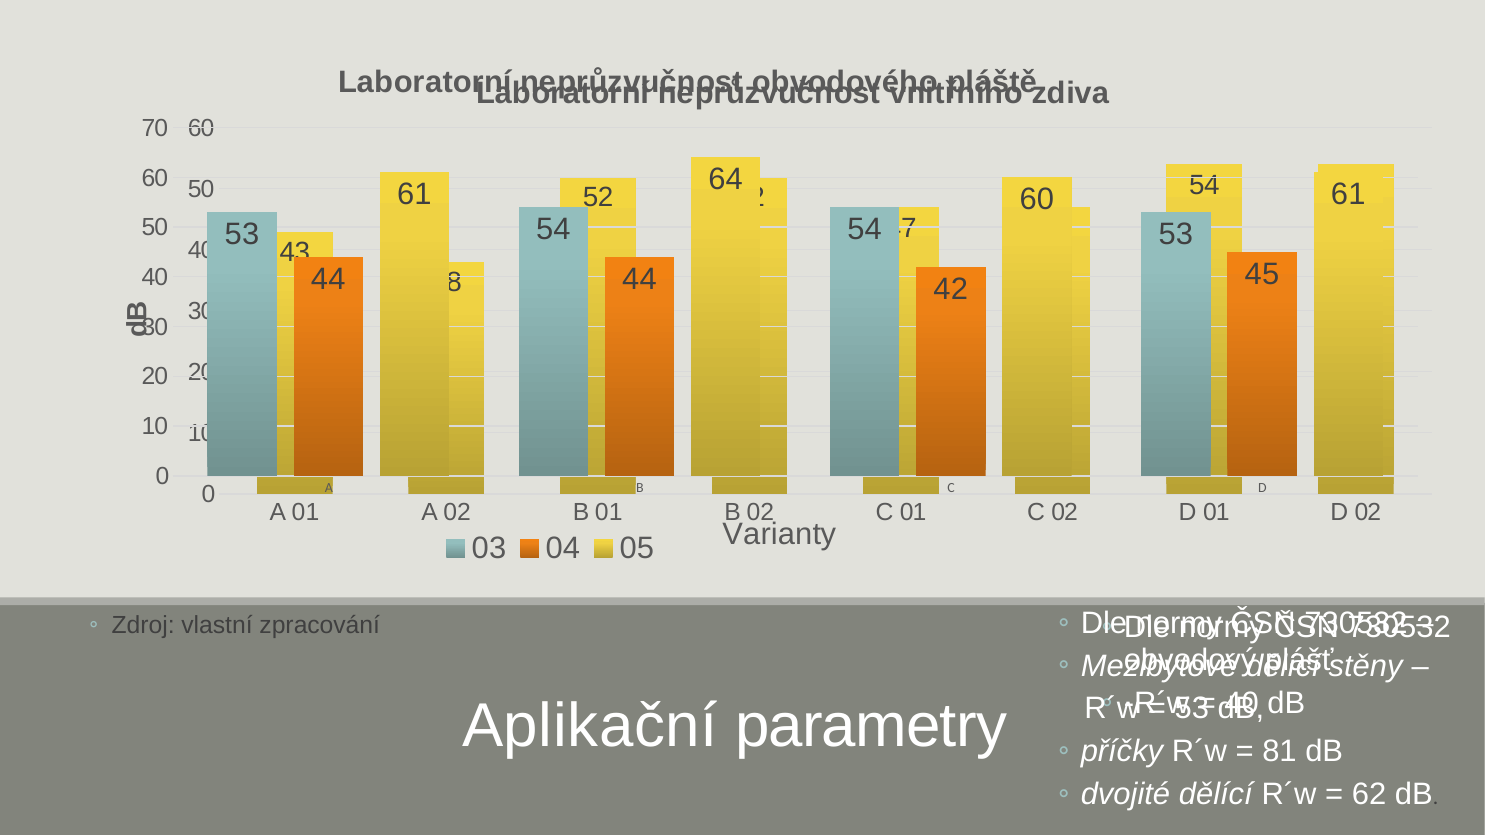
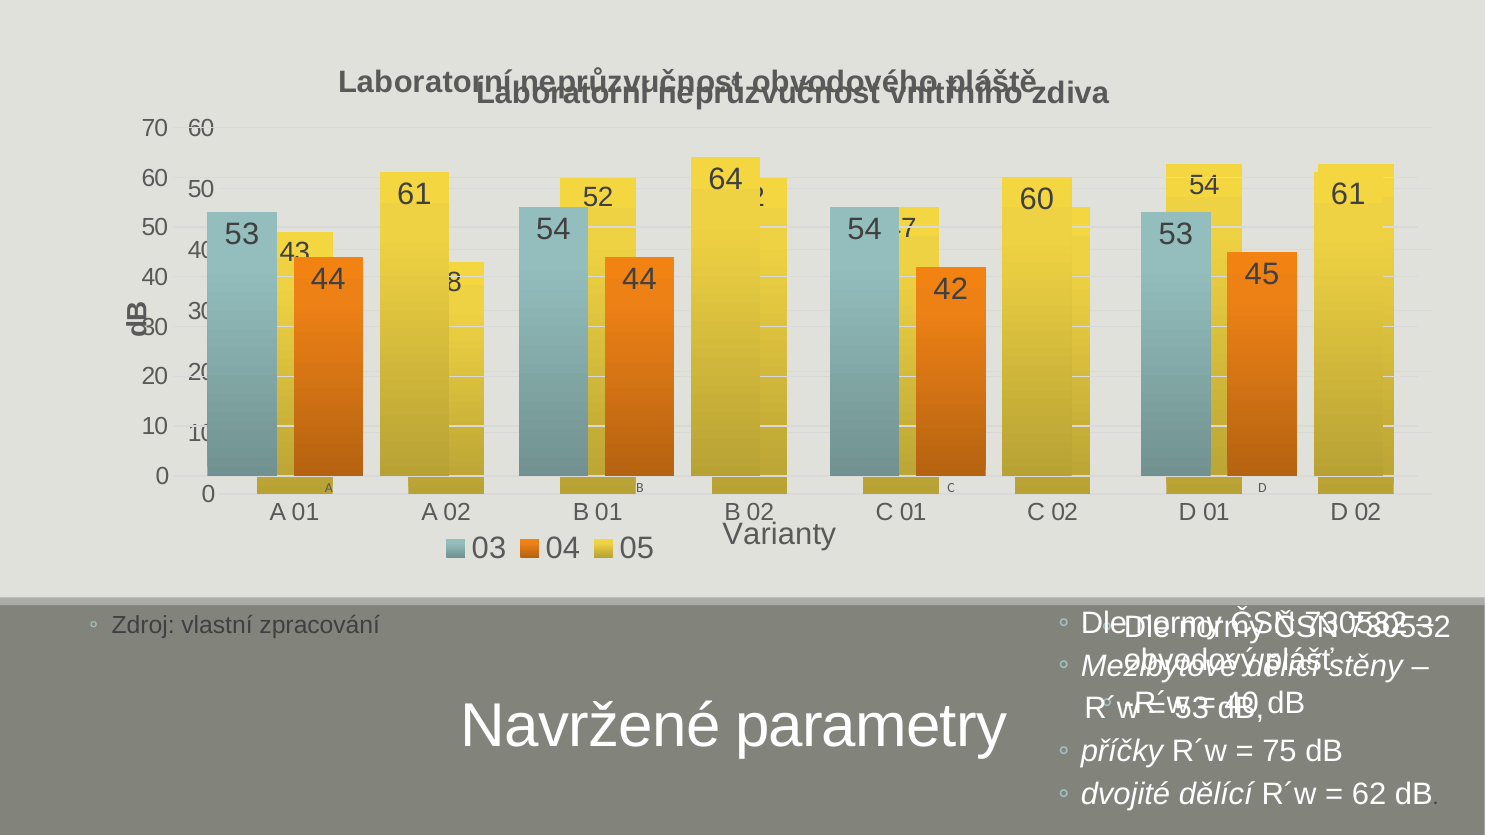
Aplikační: Aplikační -> Navržené
81: 81 -> 75
